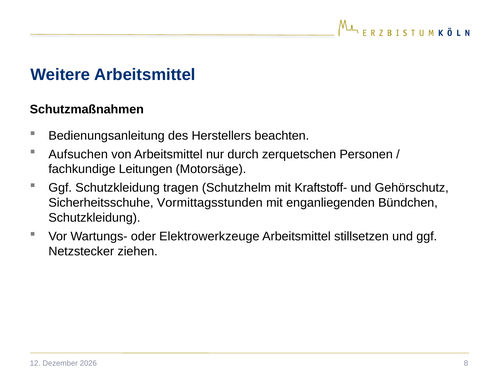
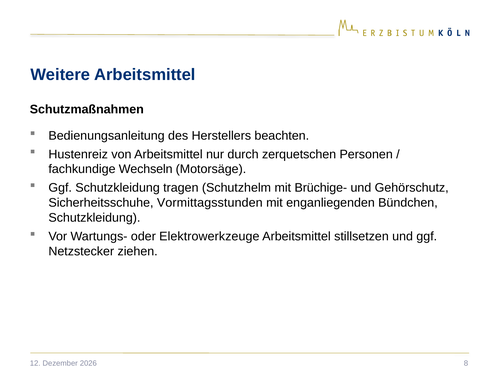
Aufsuchen: Aufsuchen -> Hustenreiz
Leitungen: Leitungen -> Wechseln
Kraftstoff-: Kraftstoff- -> Brüchige-
